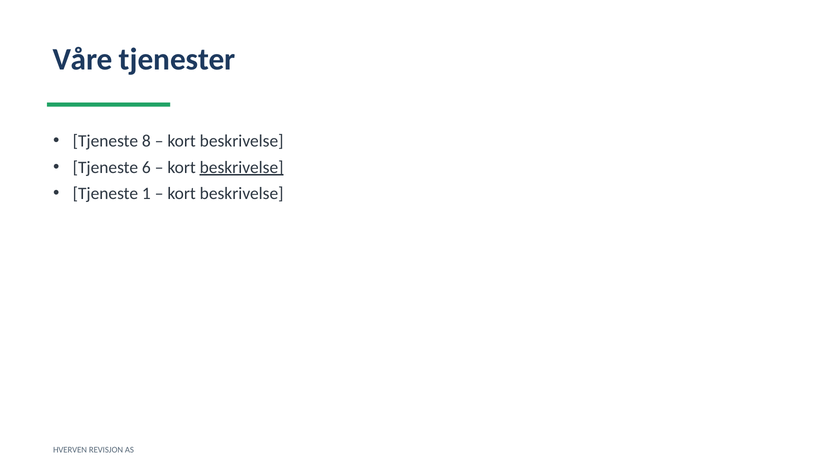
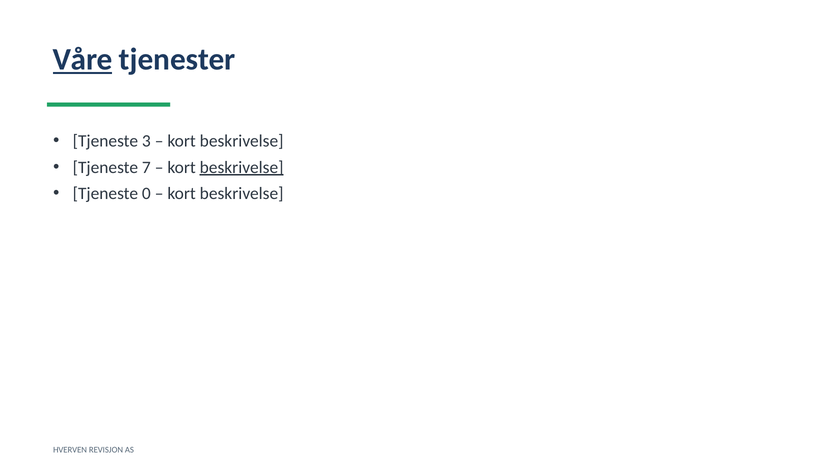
Våre underline: none -> present
8: 8 -> 3
6: 6 -> 7
1: 1 -> 0
